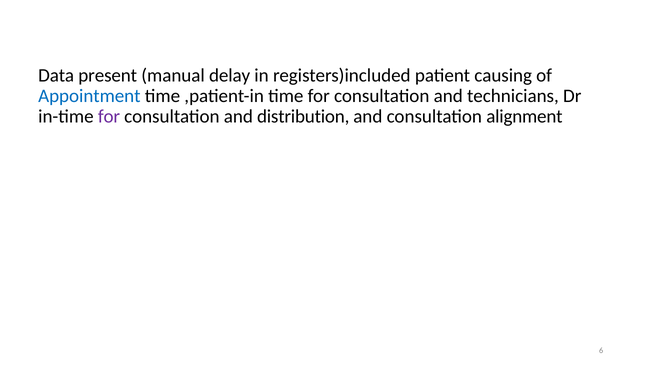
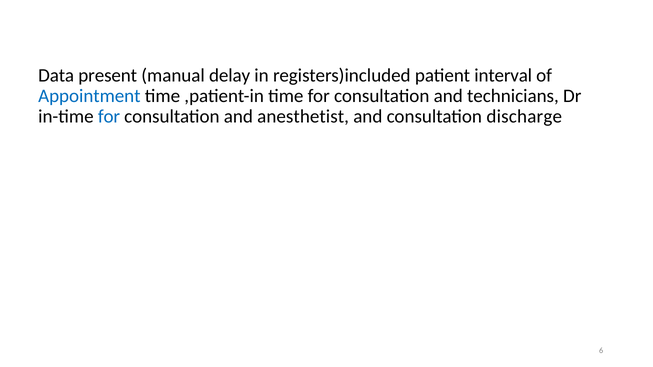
causing: causing -> interval
for at (109, 117) colour: purple -> blue
distribution: distribution -> anesthetist
alignment: alignment -> discharge
